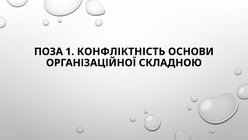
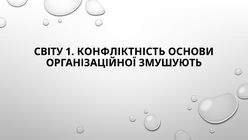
ПОЗА: ПОЗА -> СВІТУ
СКЛАДНОЮ: СКЛАДНОЮ -> ЗМУШУЮТЬ
